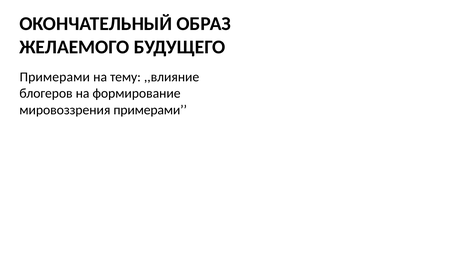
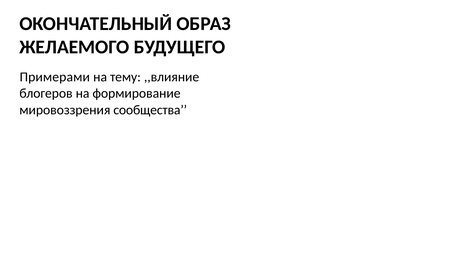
мировоззрения примерами: примерами -> сообщества
